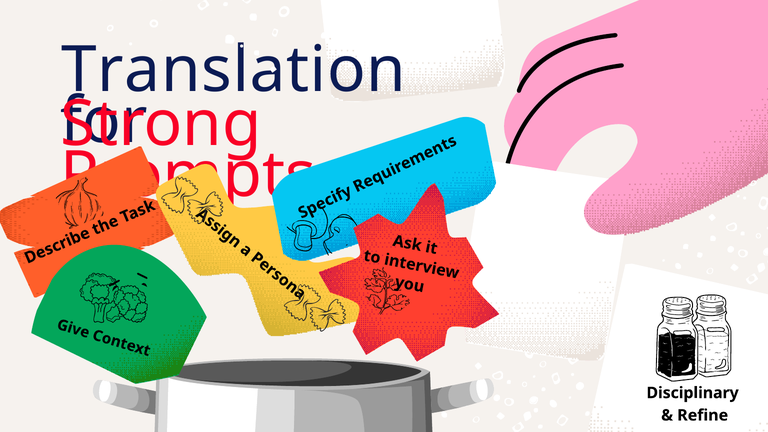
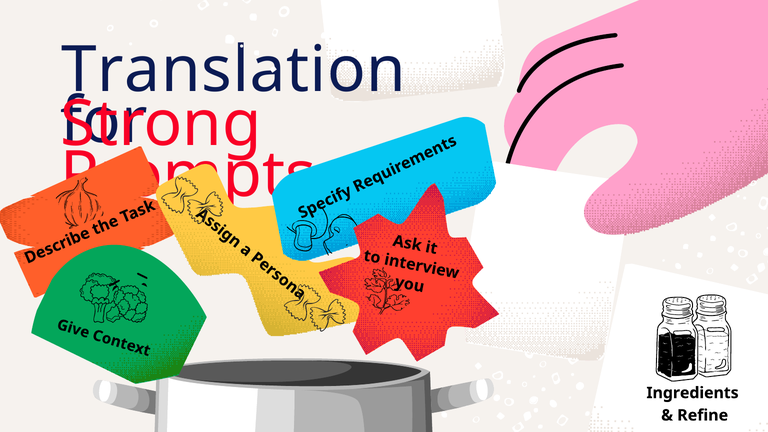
Disciplinary: Disciplinary -> Ingredients
